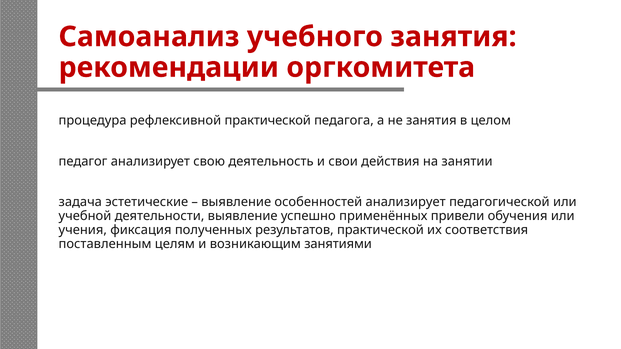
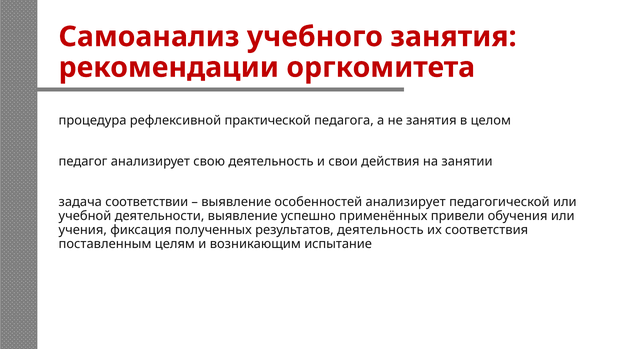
эстетические: эстетические -> соответствии
результатов практической: практической -> деятельность
занятиями: занятиями -> испытание
